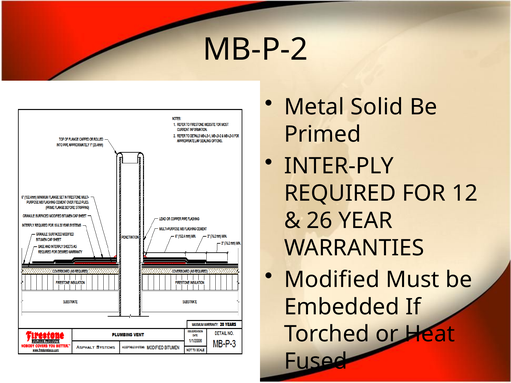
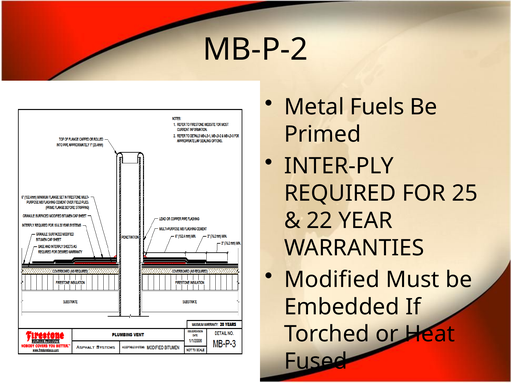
Solid: Solid -> Fuels
12: 12 -> 25
26: 26 -> 22
